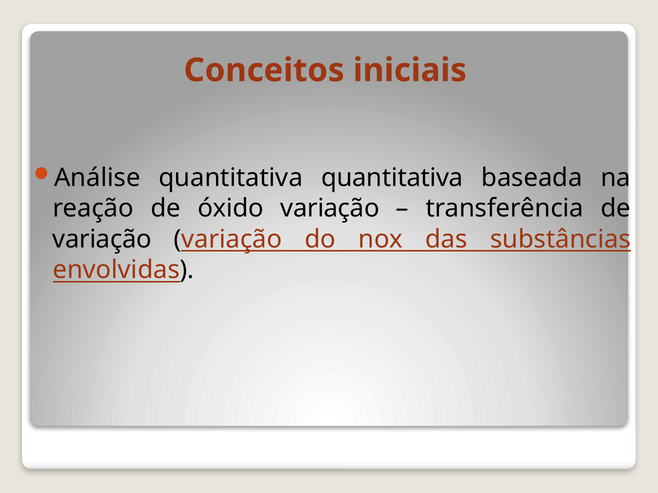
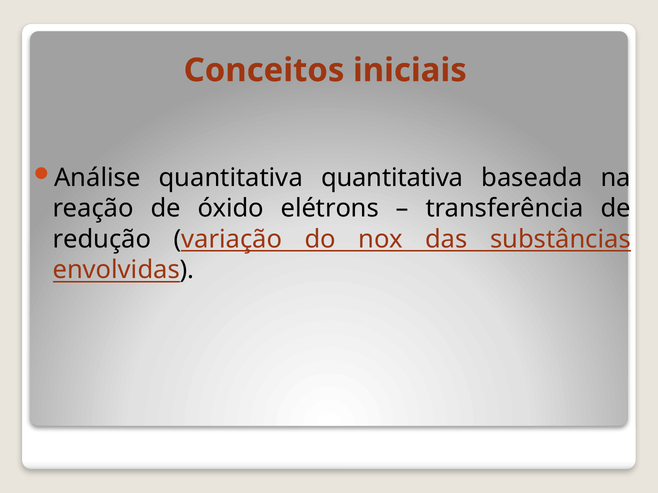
óxido variação: variação -> elétrons
variação at (102, 239): variação -> redução
